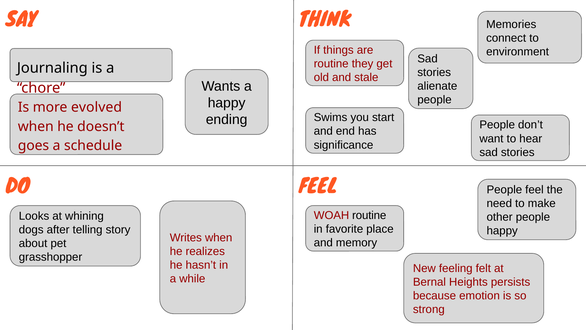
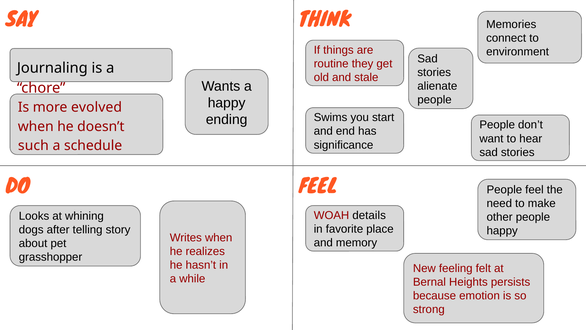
goes: goes -> such
WOAH routine: routine -> details
